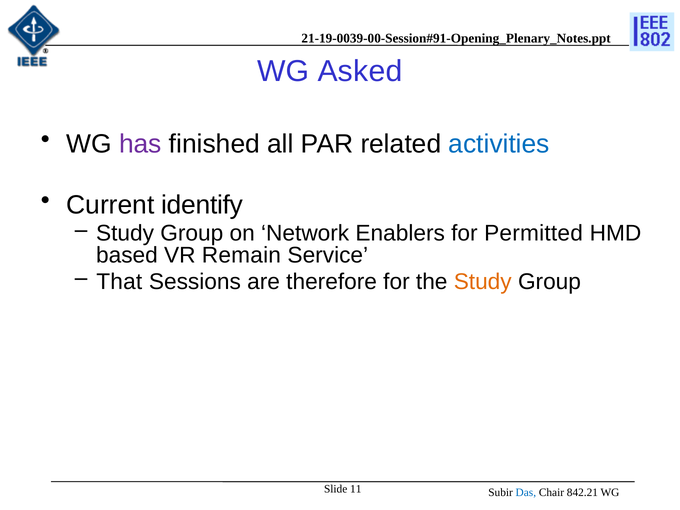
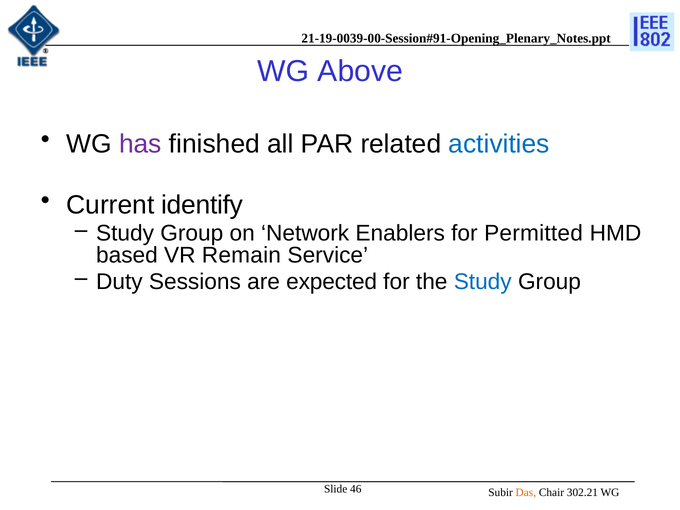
Asked: Asked -> Above
That: That -> Duty
therefore: therefore -> expected
Study at (483, 282) colour: orange -> blue
11: 11 -> 46
Das colour: blue -> orange
842.21: 842.21 -> 302.21
